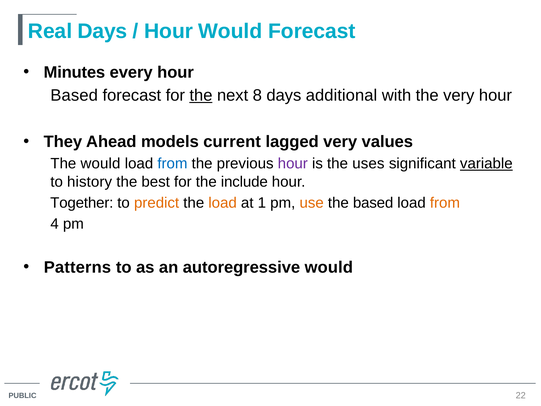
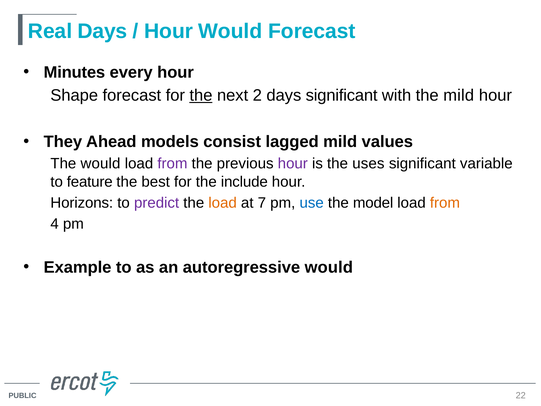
Based at (74, 95): Based -> Shape
8: 8 -> 2
days additional: additional -> significant
the very: very -> mild
current: current -> consist
lagged very: very -> mild
from at (172, 164) colour: blue -> purple
variable underline: present -> none
history: history -> feature
Together: Together -> Horizons
predict colour: orange -> purple
1: 1 -> 7
use colour: orange -> blue
the based: based -> model
Patterns: Patterns -> Example
